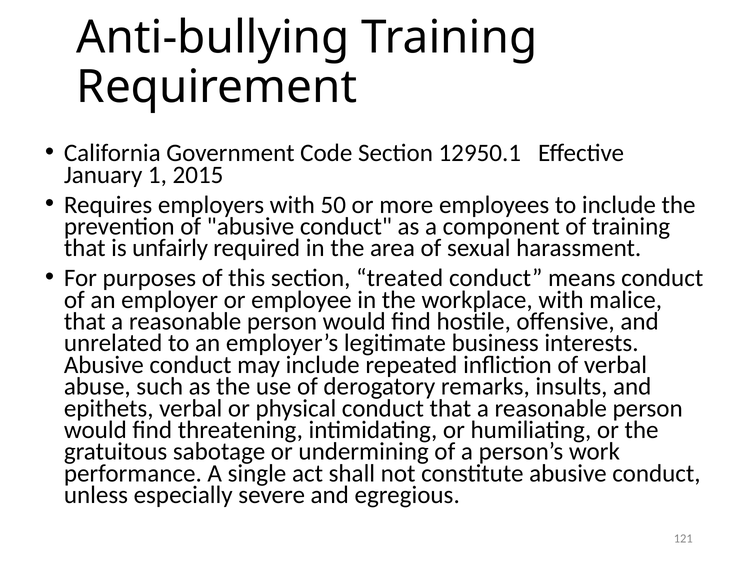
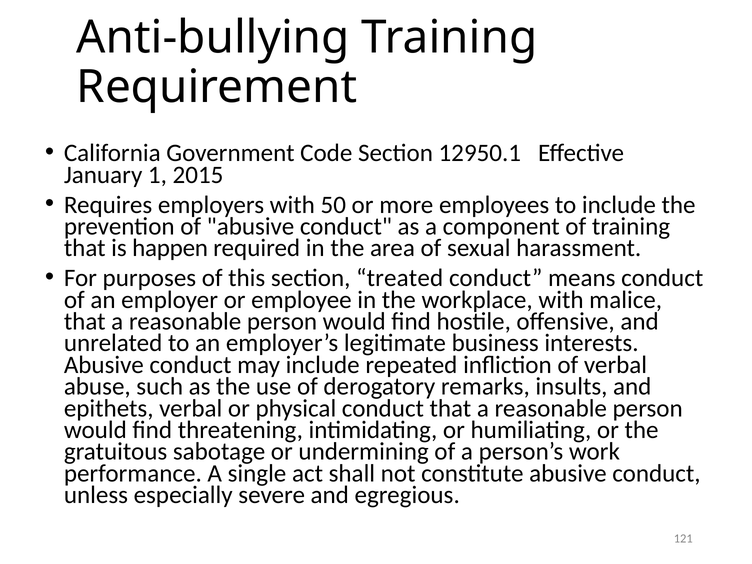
unfairly: unfairly -> happen
